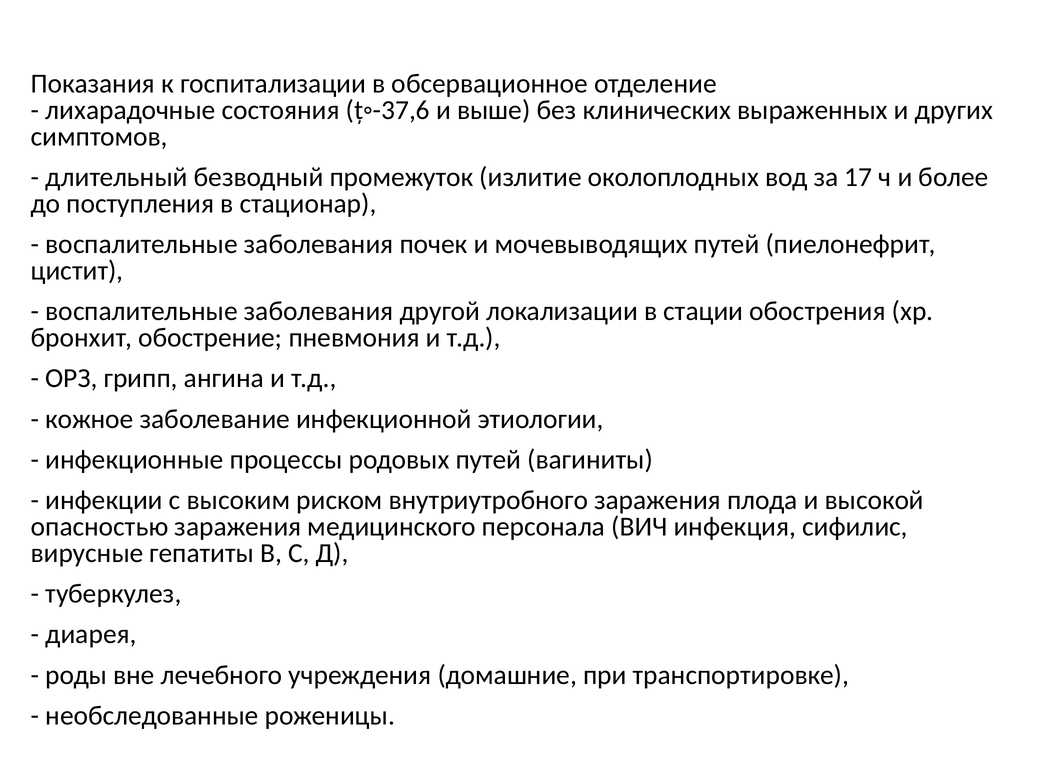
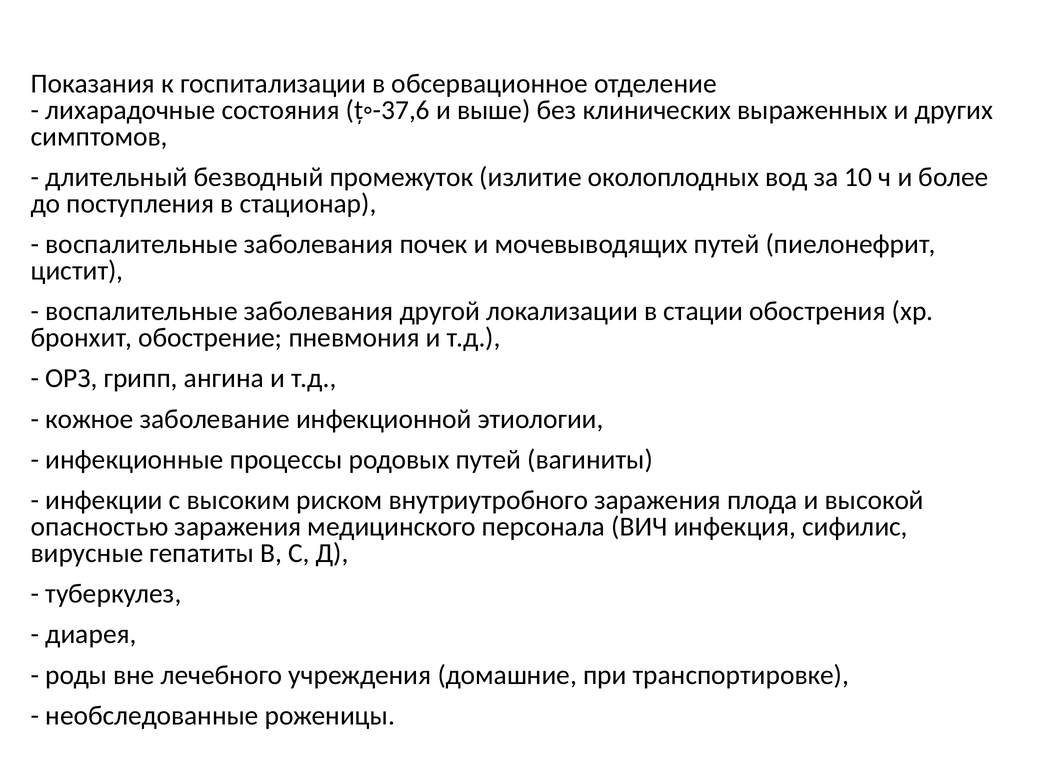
17: 17 -> 10
